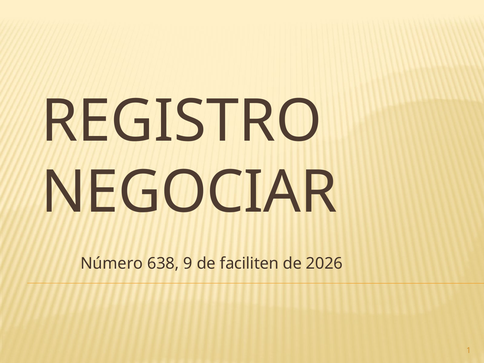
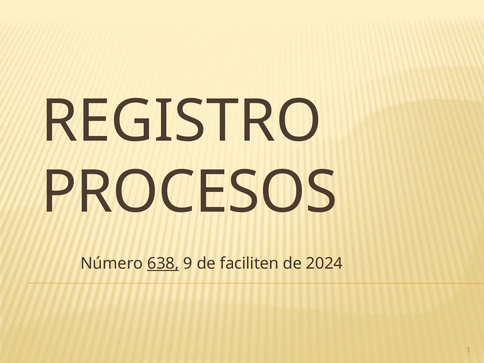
NEGOCIAR: NEGOCIAR -> PROCESOS
638 underline: none -> present
2026: 2026 -> 2024
